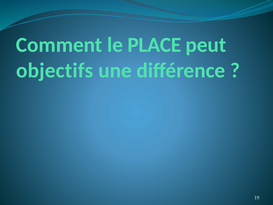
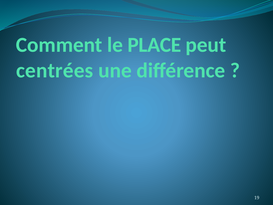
objectifs: objectifs -> centrées
